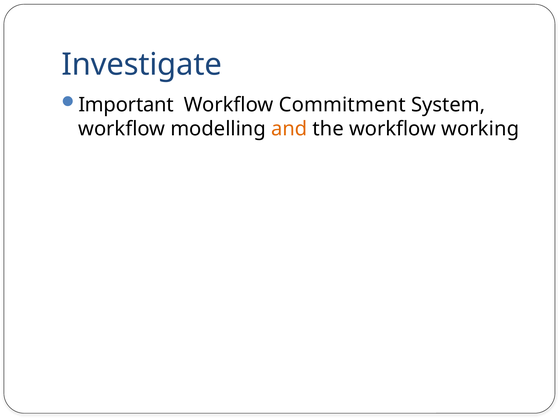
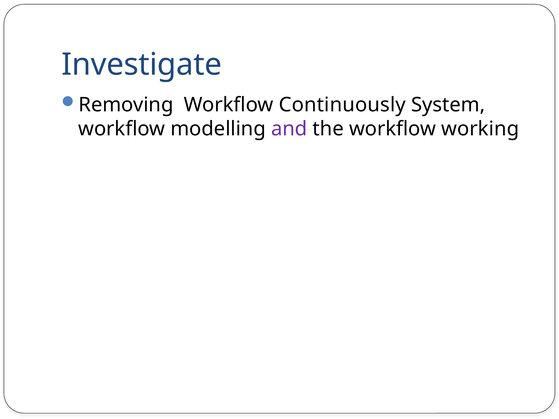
Important: Important -> Removing
Commitment: Commitment -> Continuously
and colour: orange -> purple
